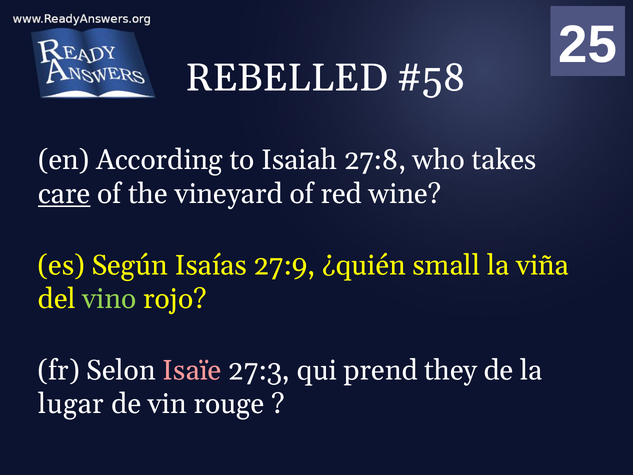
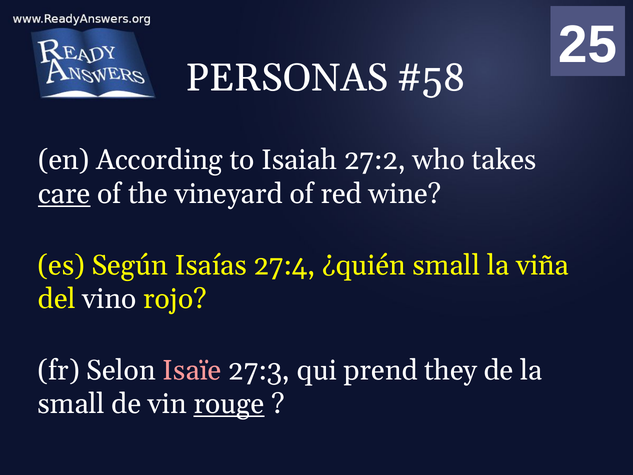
REBELLED: REBELLED -> PERSONAS
27:8: 27:8 -> 27:2
27:9: 27:9 -> 27:4
vino colour: light green -> white
lugar at (71, 404): lugar -> small
rouge underline: none -> present
